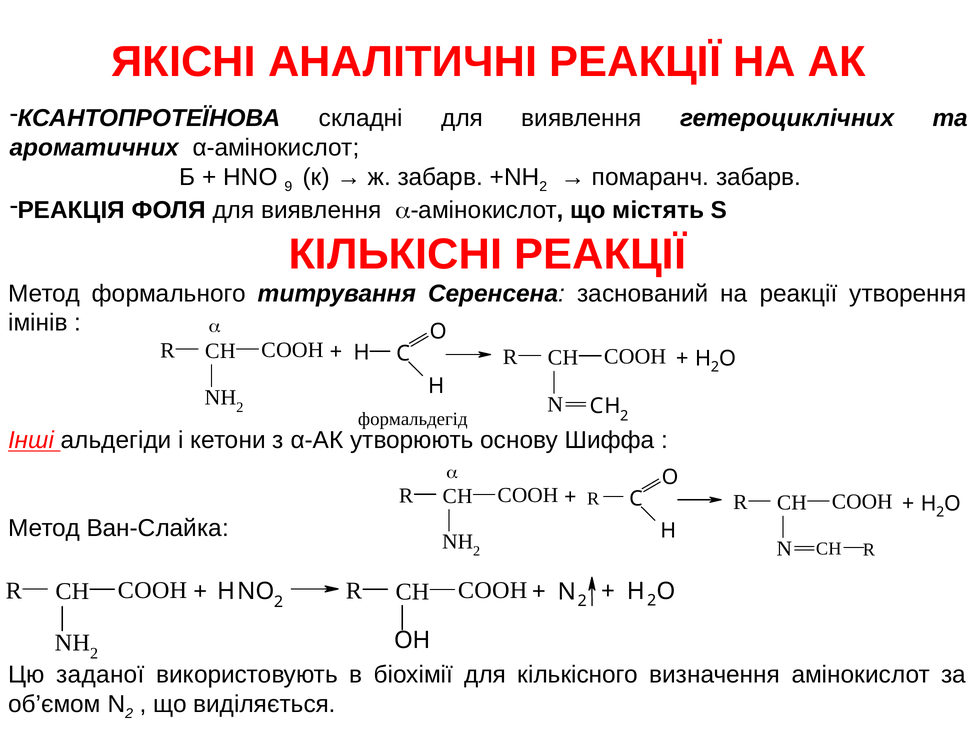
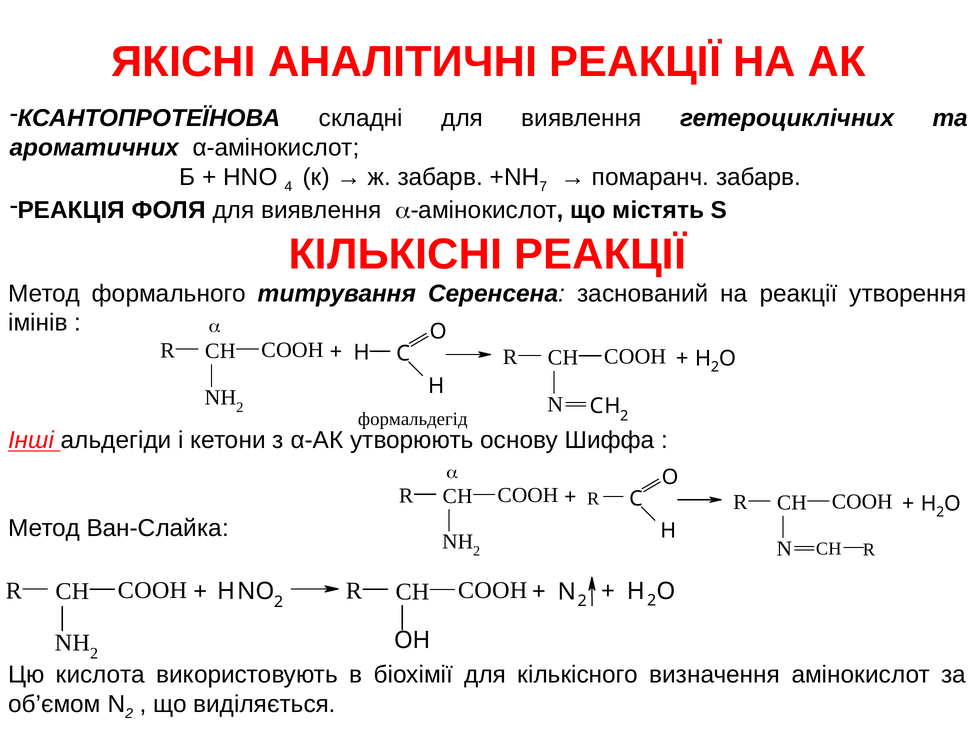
9: 9 -> 4
2 at (543, 187): 2 -> 7
заданої: заданої -> кислота
